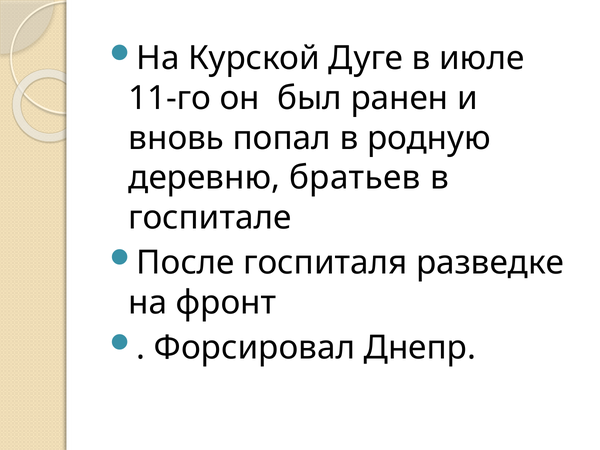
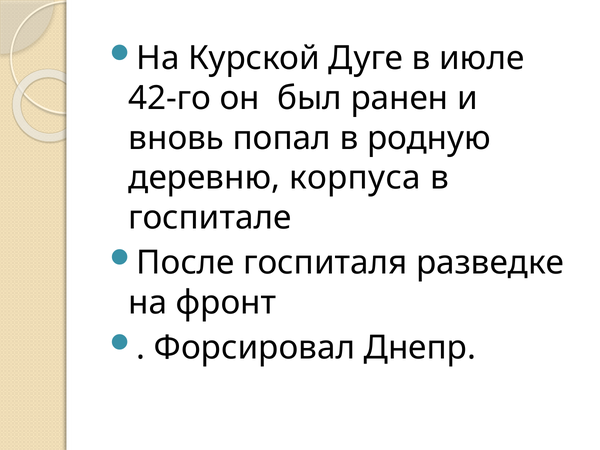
11-го: 11-го -> 42-го
братьев: братьев -> корпуса
